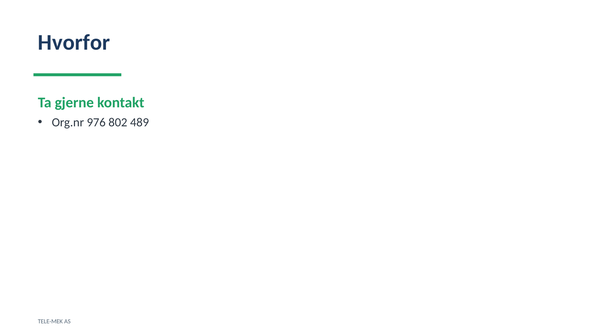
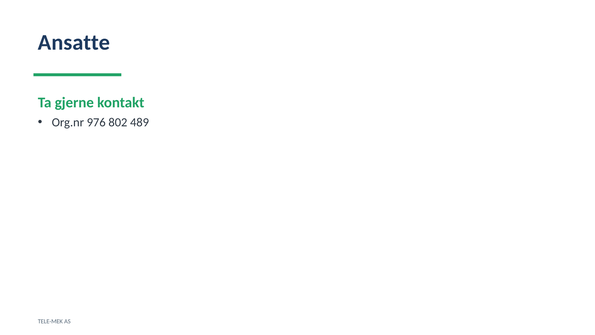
Hvorfor: Hvorfor -> Ansatte
